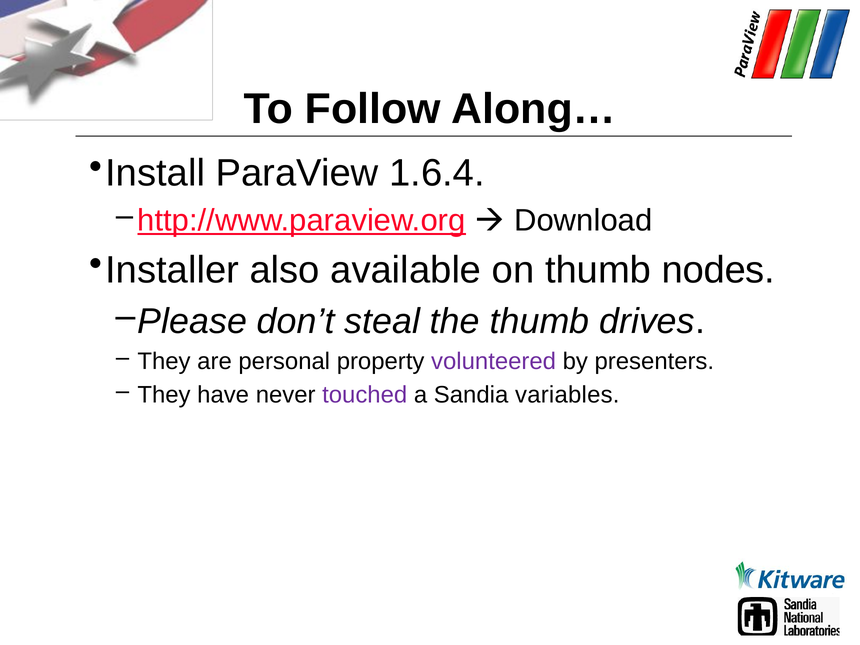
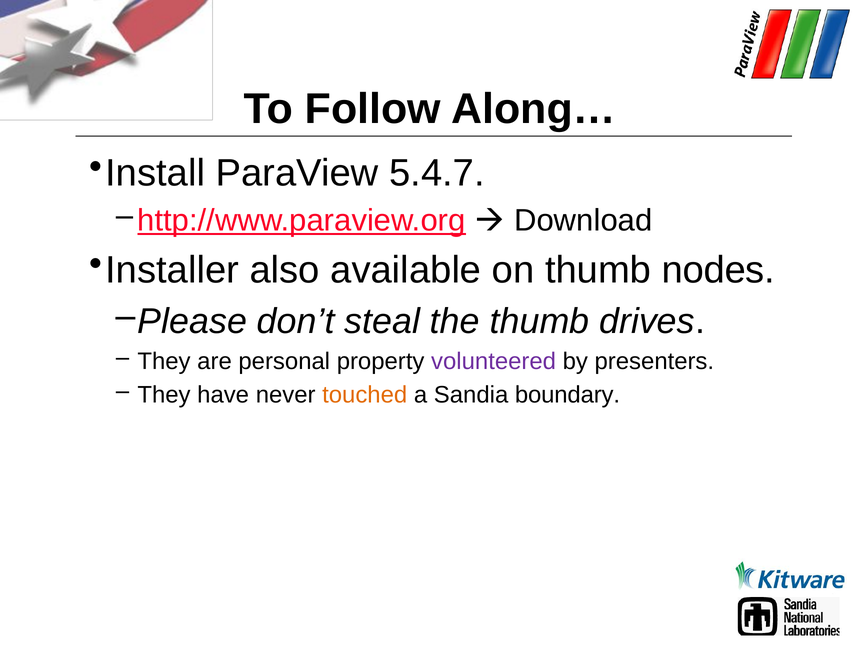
1.6.4: 1.6.4 -> 5.4.7
touched colour: purple -> orange
variables: variables -> boundary
